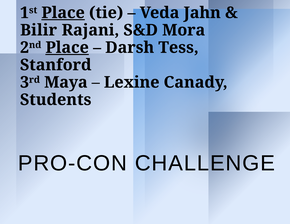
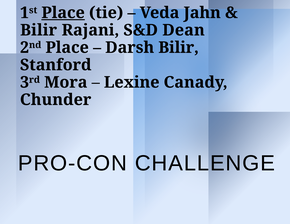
Mora: Mora -> Dean
Place at (67, 48) underline: present -> none
Darsh Tess: Tess -> Bilir
Maya: Maya -> Mora
Students: Students -> Chunder
